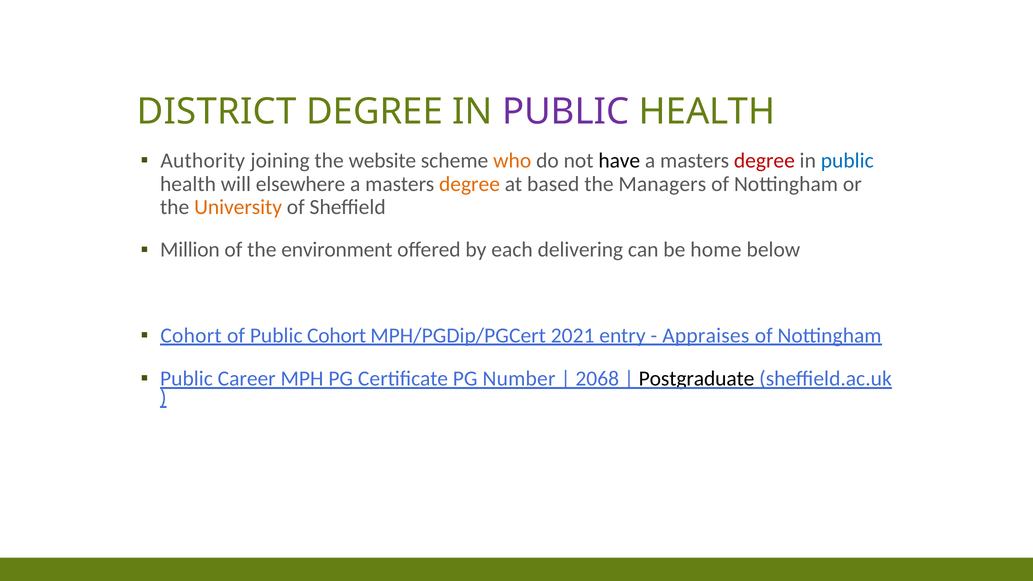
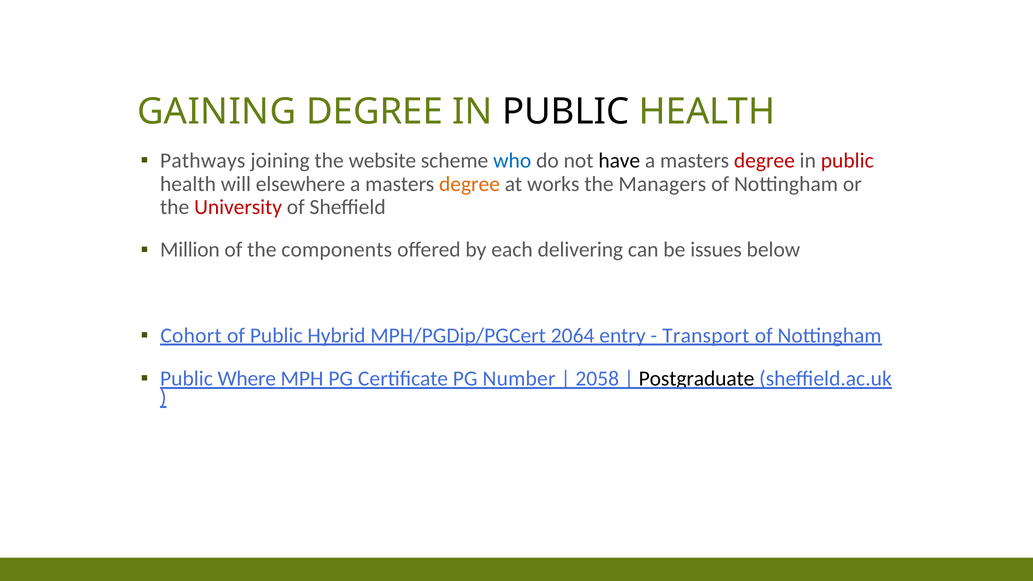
DISTRICT: DISTRICT -> GAINING
PUBLIC at (566, 112) colour: purple -> black
Authority: Authority -> Pathways
who colour: orange -> blue
public at (847, 161) colour: blue -> red
based: based -> works
University colour: orange -> red
environment: environment -> components
home: home -> issues
Public Cohort: Cohort -> Hybrid
2021: 2021 -> 2064
Appraises: Appraises -> Transport
Career: Career -> Where
2068: 2068 -> 2058
